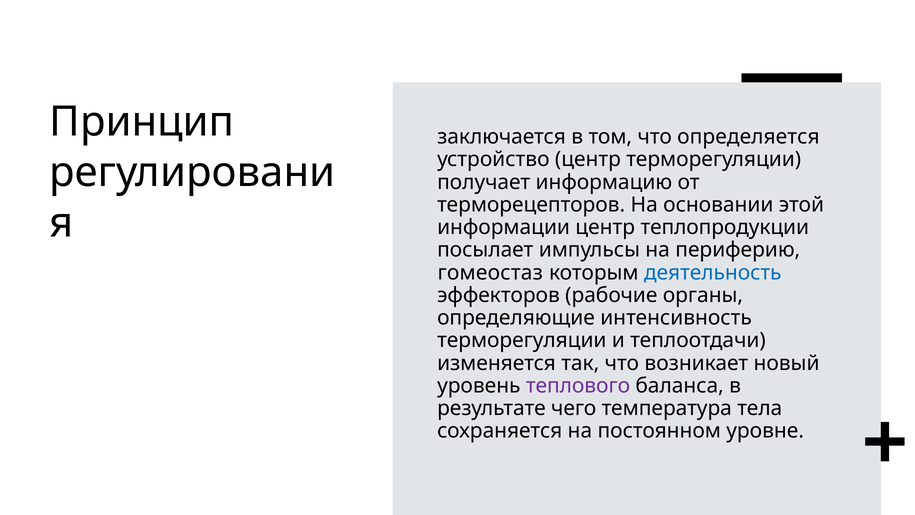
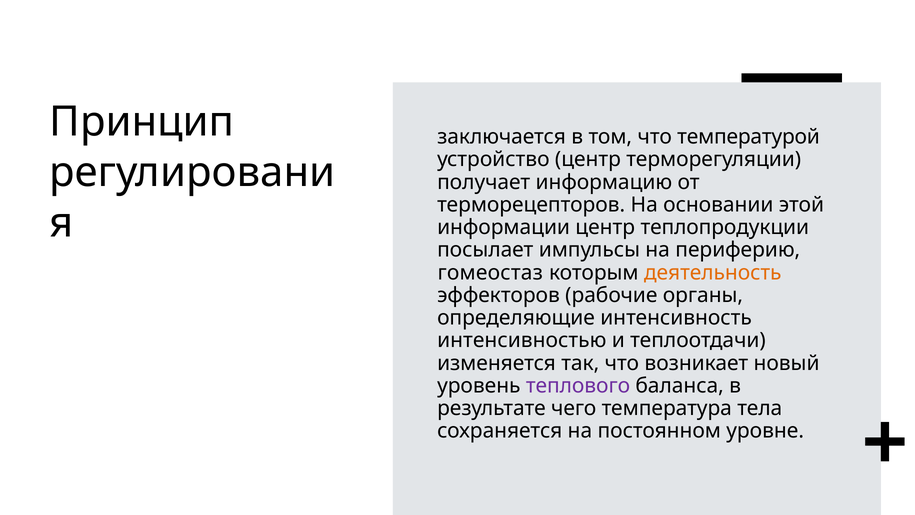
определяется: определяется -> температурой
деятельность colour: blue -> orange
терморегуляции at (522, 340): терморегуляции -> интенсивностью
